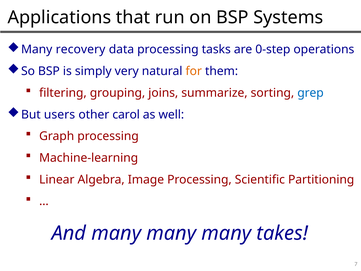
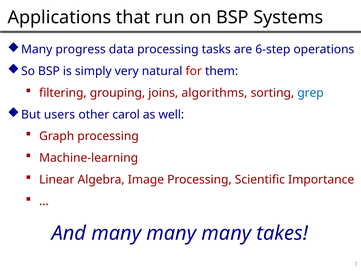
recovery: recovery -> progress
0-step: 0-step -> 6-step
for colour: orange -> red
summarize: summarize -> algorithms
Partitioning: Partitioning -> Importance
